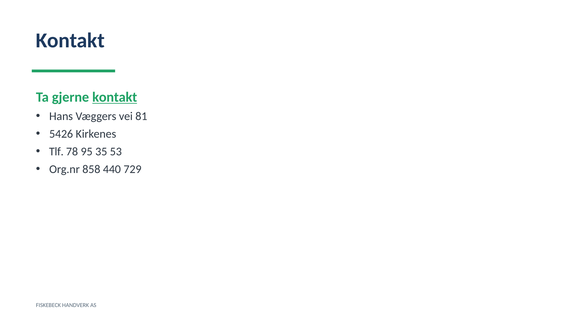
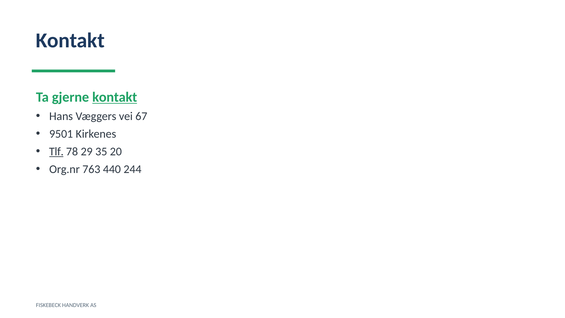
81: 81 -> 67
5426: 5426 -> 9501
Tlf underline: none -> present
95: 95 -> 29
53: 53 -> 20
858: 858 -> 763
729: 729 -> 244
